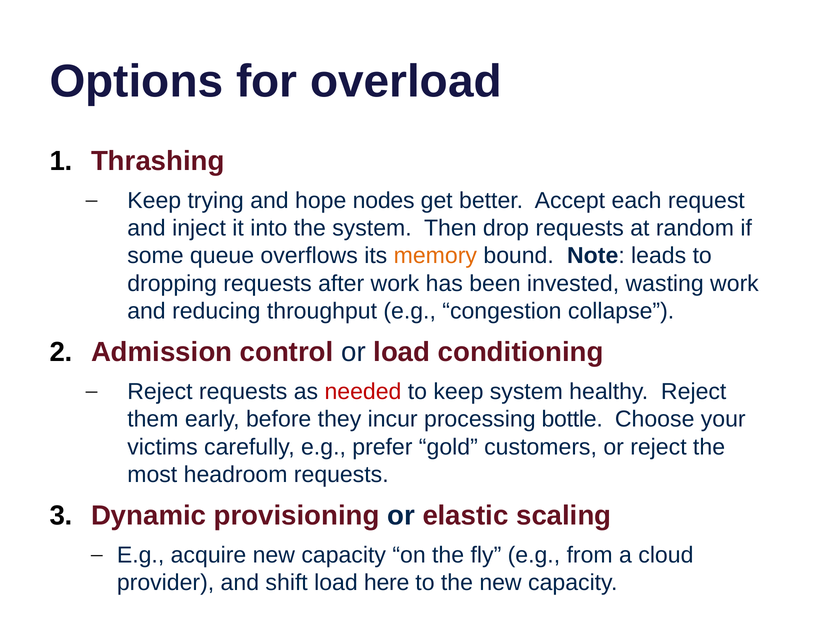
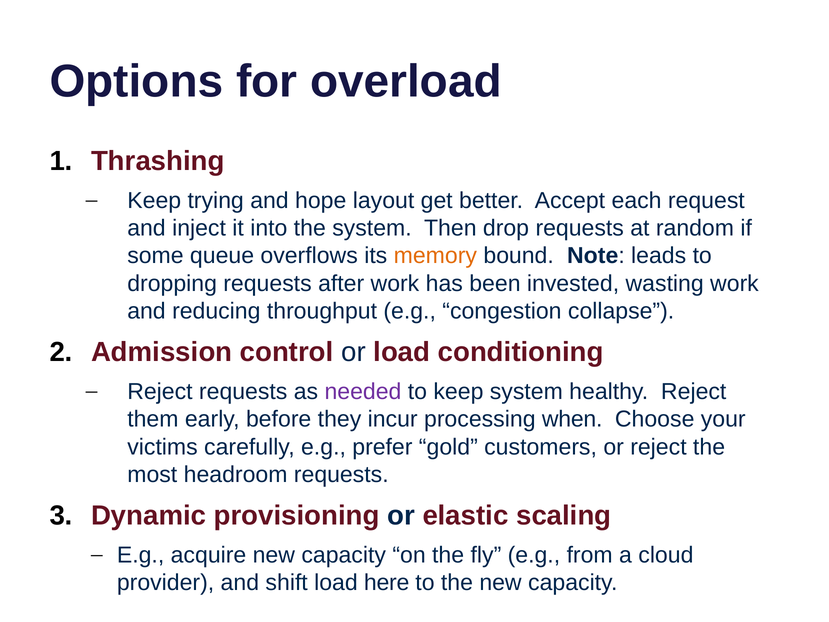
nodes: nodes -> layout
needed colour: red -> purple
bottle: bottle -> when
